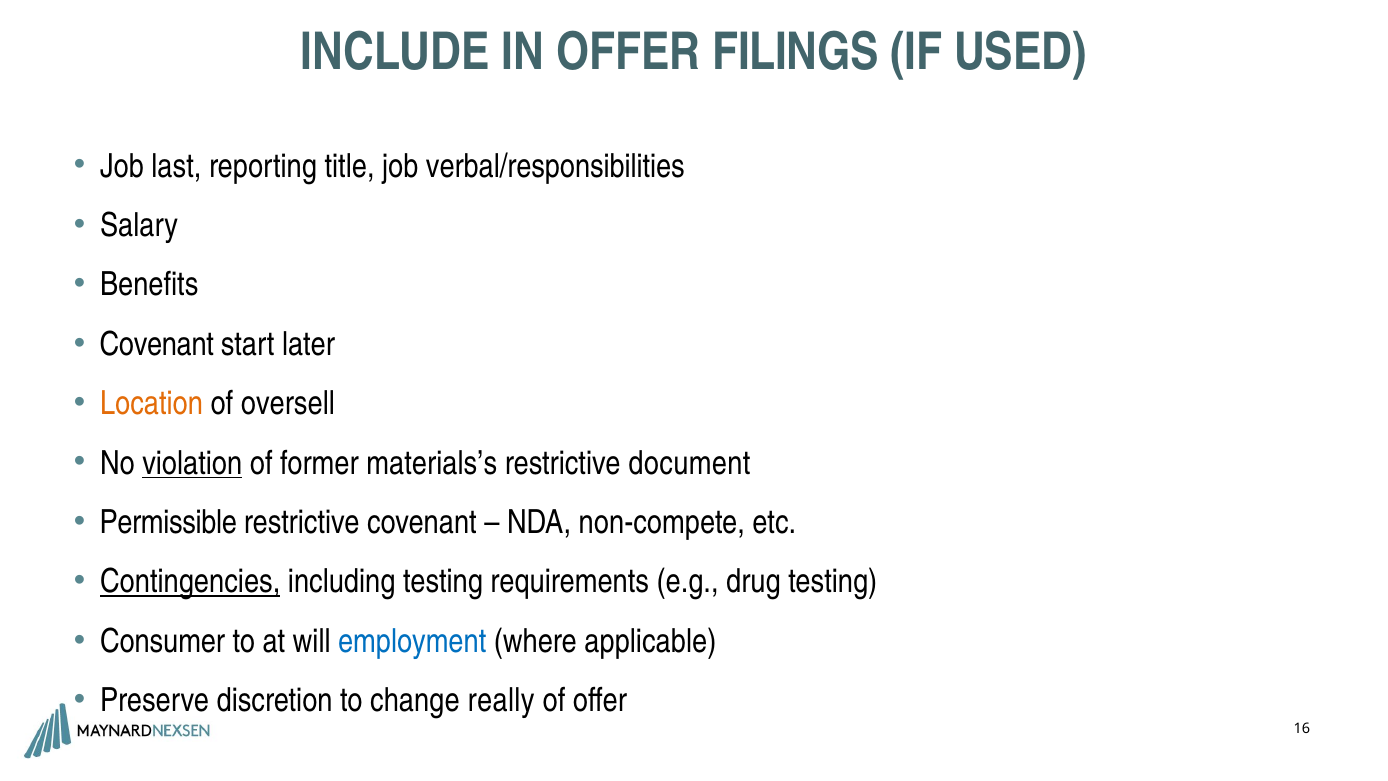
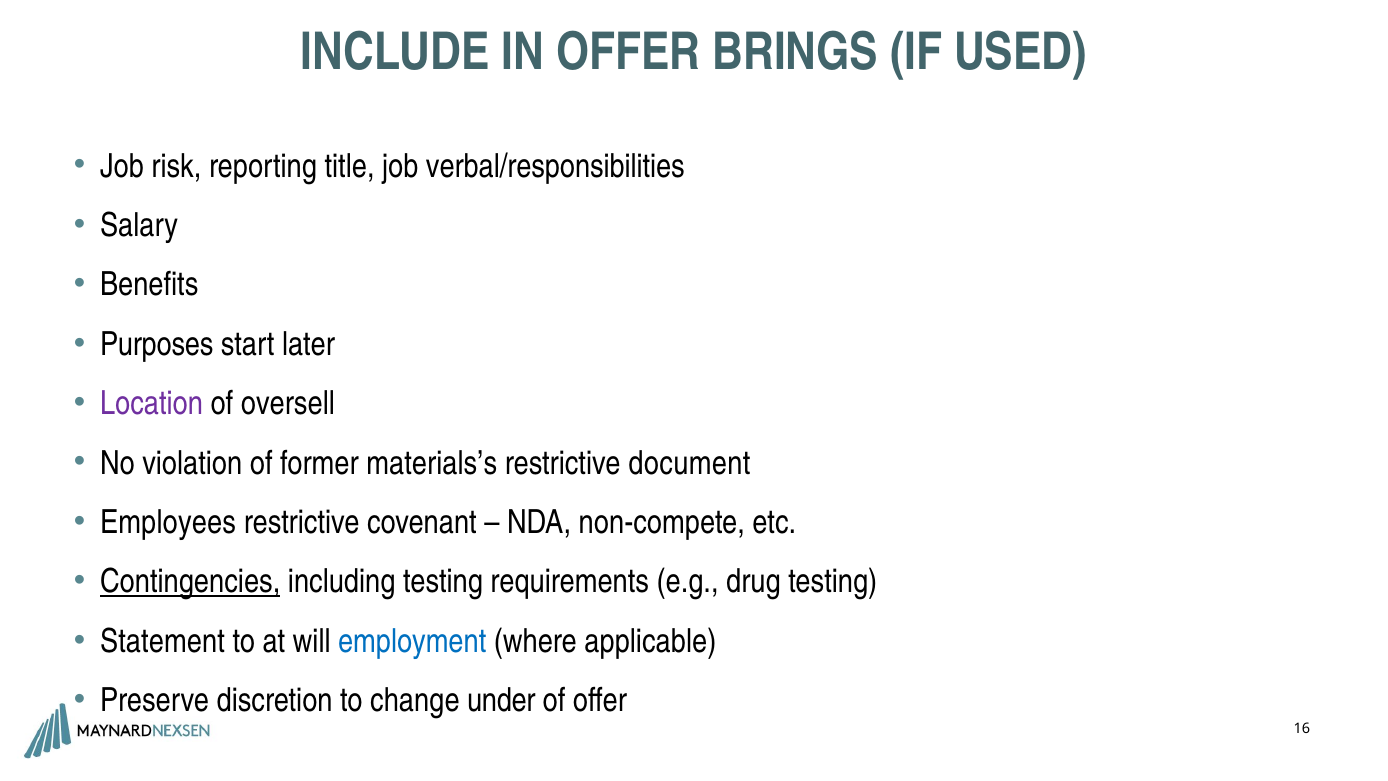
FILINGS: FILINGS -> BRINGS
last: last -> risk
Covenant at (157, 344): Covenant -> Purposes
Location colour: orange -> purple
violation underline: present -> none
Permissible: Permissible -> Employees
Consumer: Consumer -> Statement
really: really -> under
